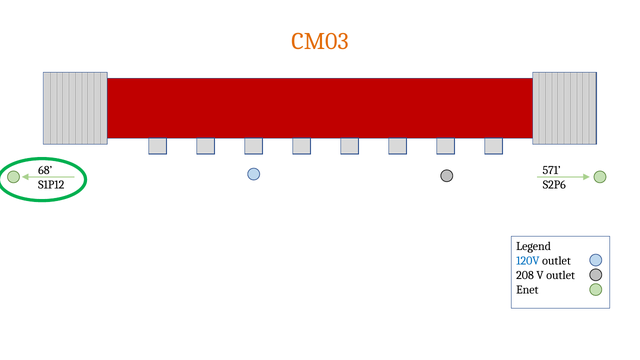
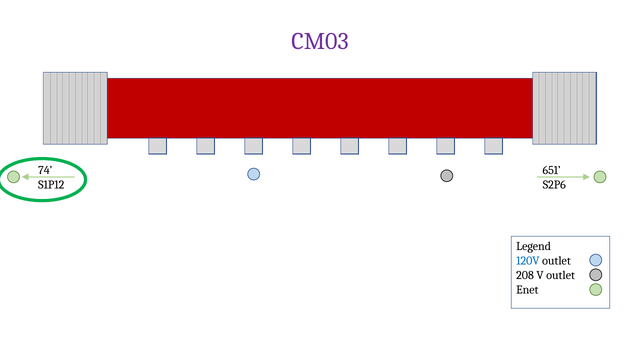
CM03 colour: orange -> purple
68: 68 -> 74
571: 571 -> 651
